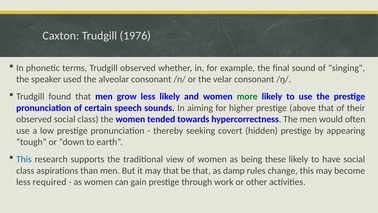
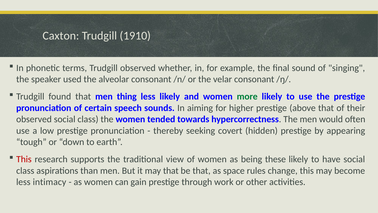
1976: 1976 -> 1910
grow: grow -> thing
This at (24, 159) colour: blue -> red
damp: damp -> space
required: required -> intimacy
